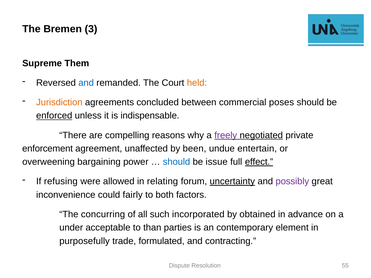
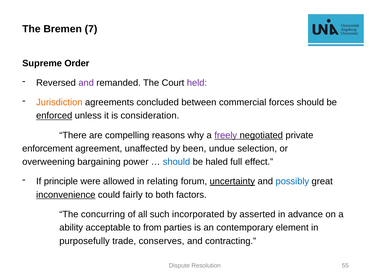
3: 3 -> 7
Them: Them -> Order
and at (86, 83) colour: blue -> purple
held colour: orange -> purple
poses: poses -> forces
indispensable: indispensable -> consideration
entertain: entertain -> selection
issue: issue -> haled
effect underline: present -> none
refusing: refusing -> principle
possibly colour: purple -> blue
inconvenience underline: none -> present
obtained: obtained -> asserted
under: under -> ability
than: than -> from
formulated: formulated -> conserves
